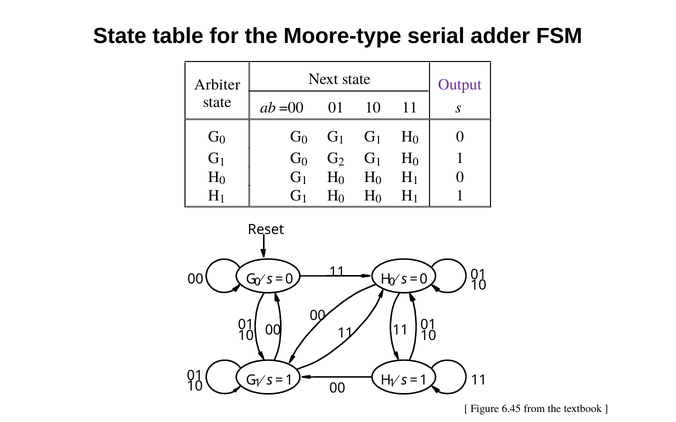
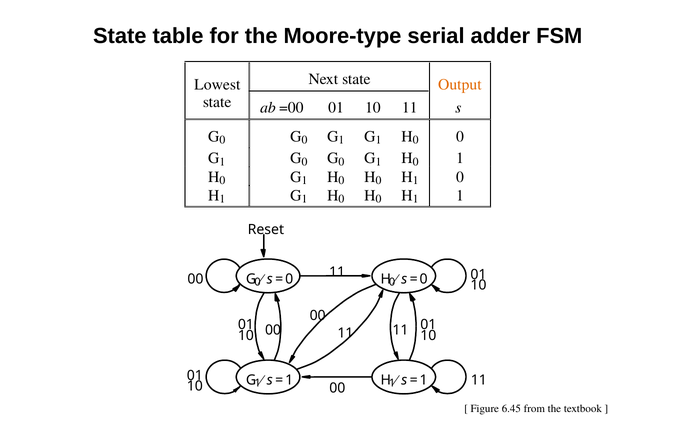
Arbiter: Arbiter -> Lowest
Output colour: purple -> orange
2 at (341, 162): 2 -> 0
